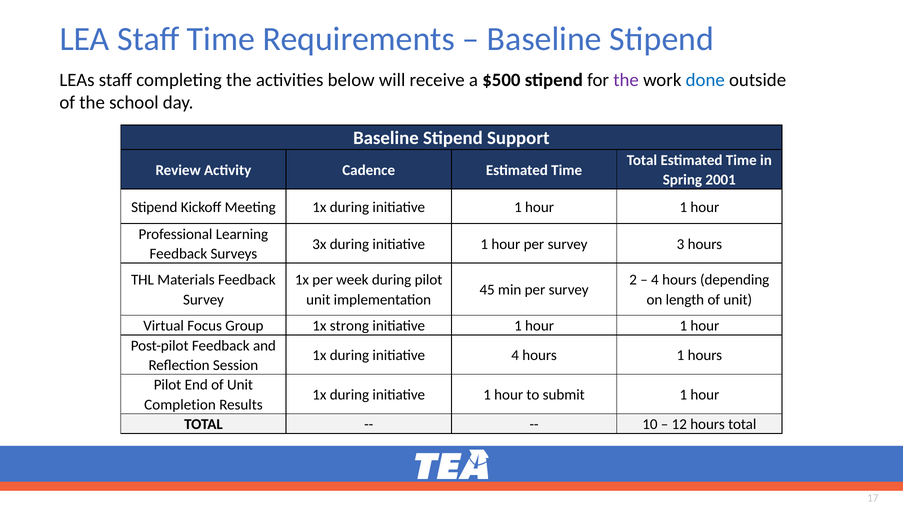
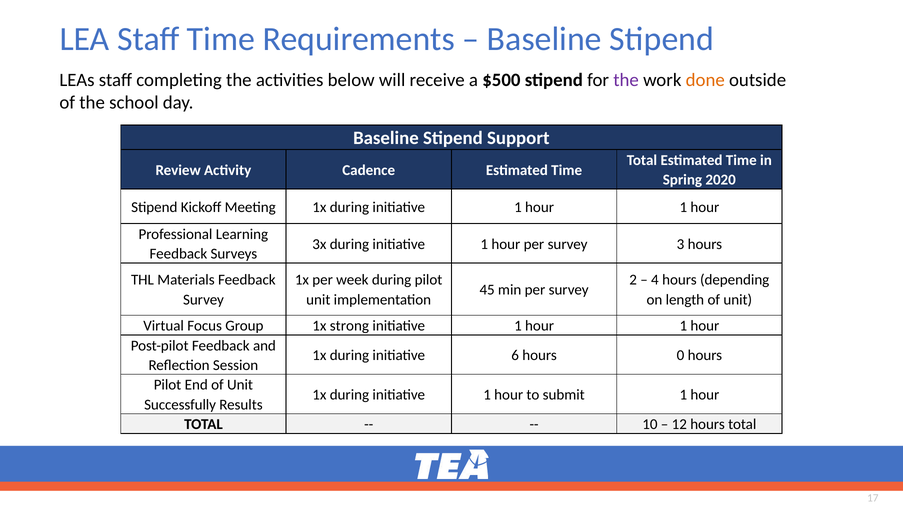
done colour: blue -> orange
2001: 2001 -> 2020
initiative 4: 4 -> 6
hours 1: 1 -> 0
Completion: Completion -> Successfully
